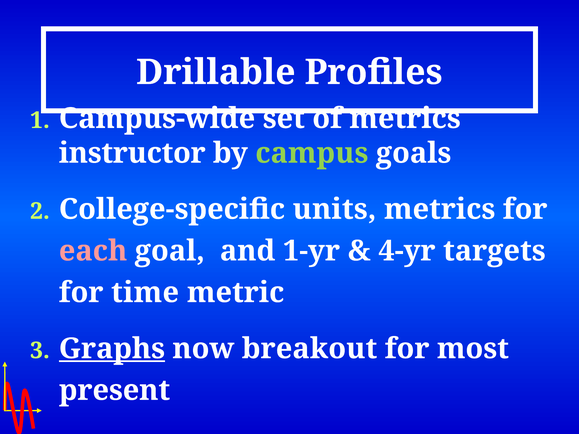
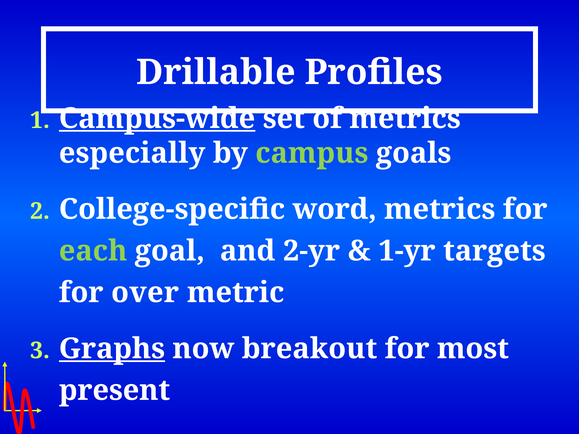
Campus-wide underline: none -> present
instructor: instructor -> especially
units: units -> word
each colour: pink -> light green
1-yr: 1-yr -> 2-yr
4-yr: 4-yr -> 1-yr
time: time -> over
